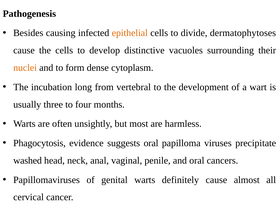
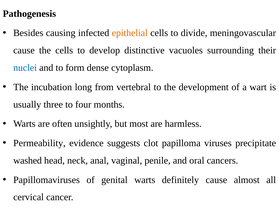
dermatophytoses: dermatophytoses -> meningovascular
nuclei colour: orange -> blue
Phagocytosis: Phagocytosis -> Permeability
suggests oral: oral -> clot
